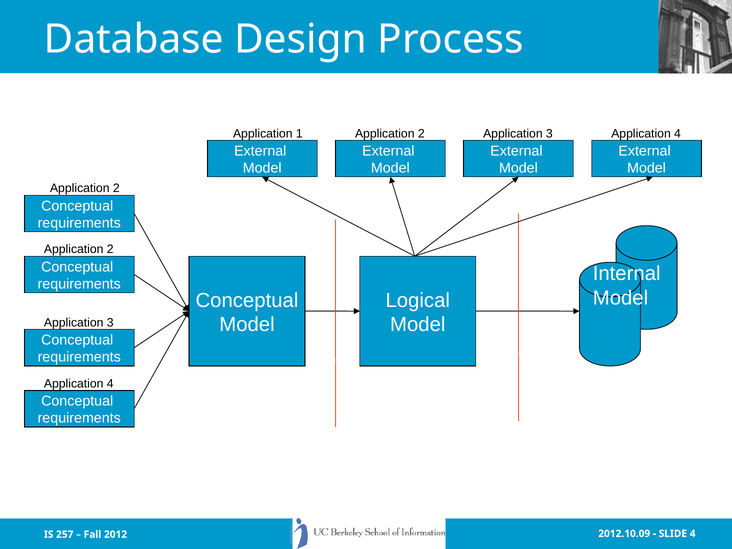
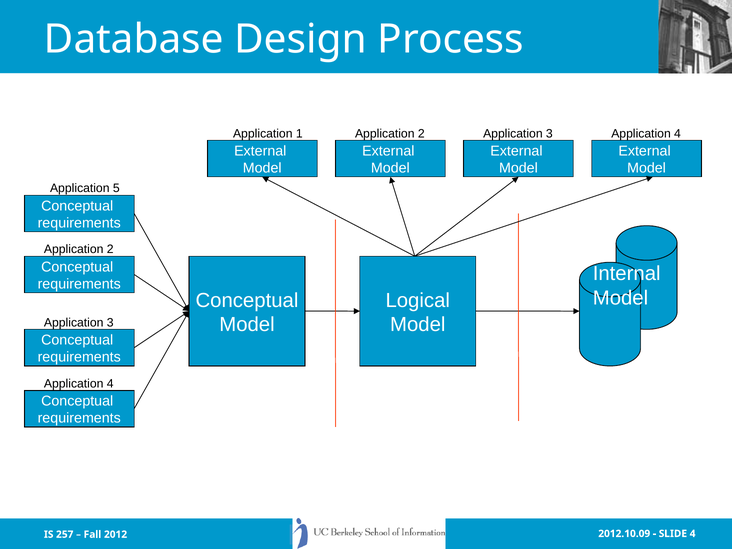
2 at (116, 188): 2 -> 5
